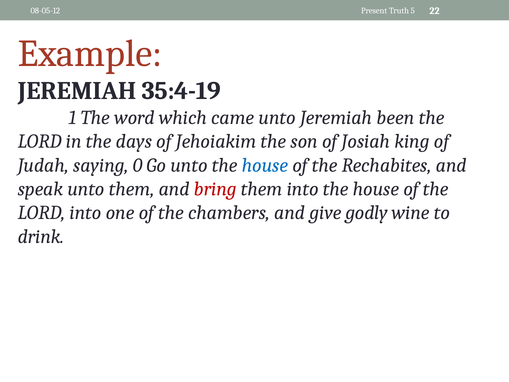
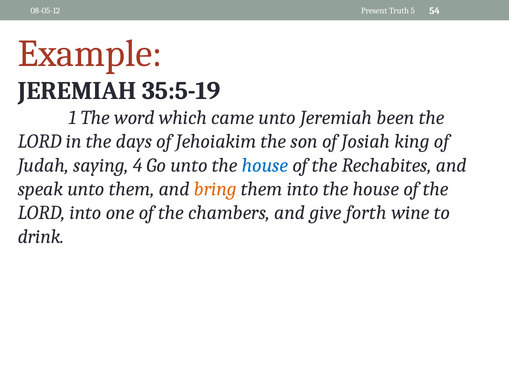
22: 22 -> 54
35:4-19: 35:4-19 -> 35:5-19
0: 0 -> 4
bring colour: red -> orange
godly: godly -> forth
